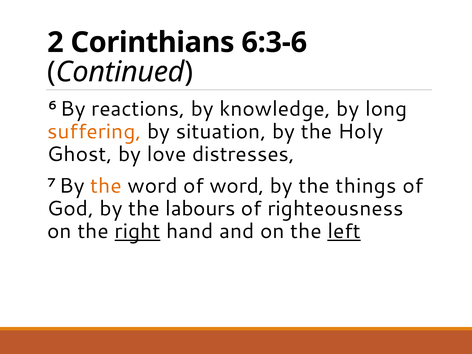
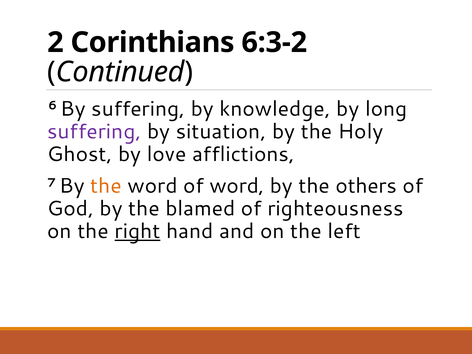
6:3-6: 6:3-6 -> 6:3-2
By reactions: reactions -> suffering
suffering at (94, 132) colour: orange -> purple
distresses: distresses -> afflictions
things: things -> others
labours: labours -> blamed
left underline: present -> none
